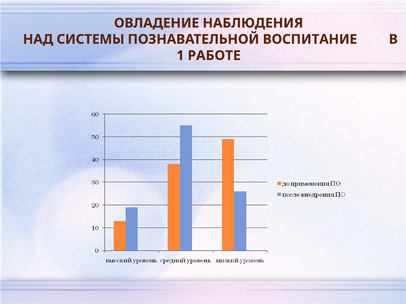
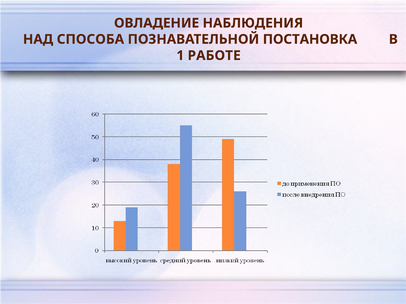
СИСТЕМЫ: СИСТЕМЫ -> СПОСОБА
ВОСПИТАНИЕ: ВОСПИТАНИЕ -> ПОСТАНОВКА
